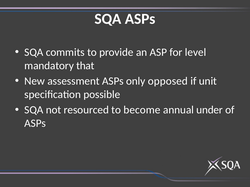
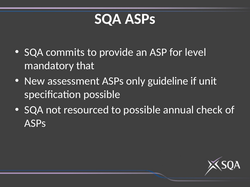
opposed: opposed -> guideline
to become: become -> possible
under: under -> check
